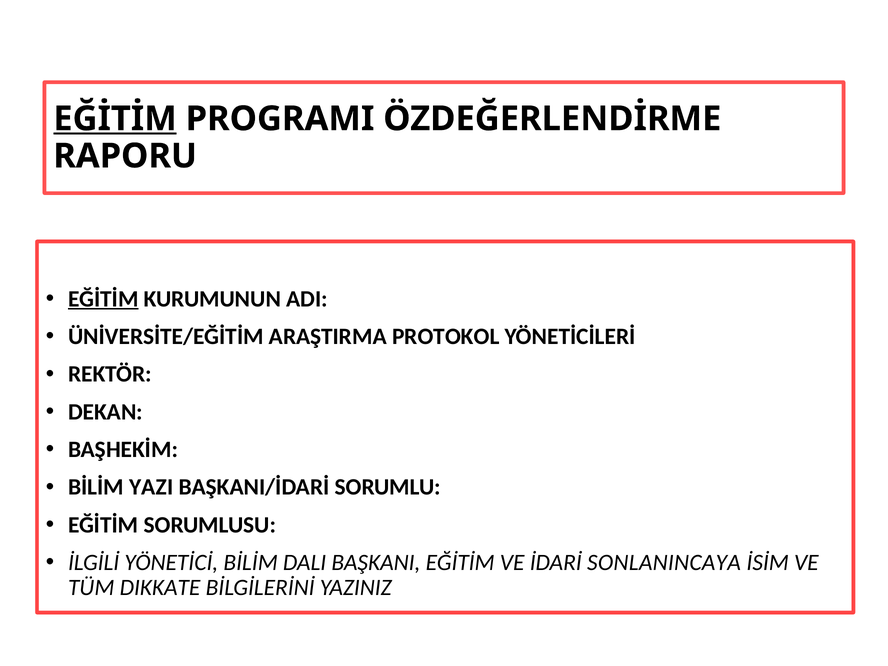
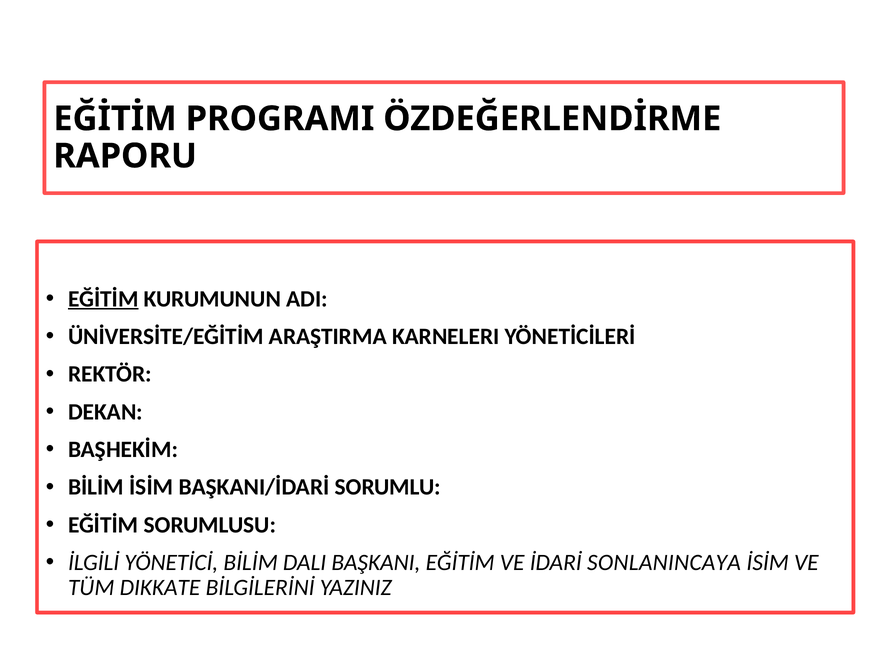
EĞİTİM at (115, 119) underline: present -> none
PROTOKOL: PROTOKOL -> KARNELERI
BİLİM YAZI: YAZI -> İSİM
